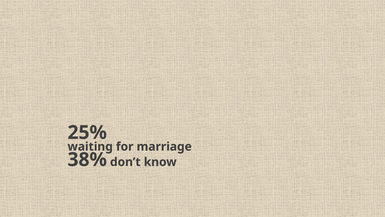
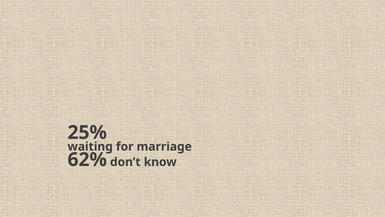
38%: 38% -> 62%
